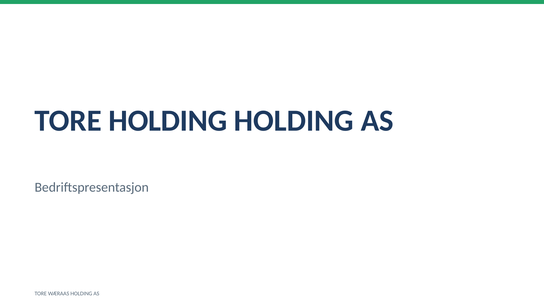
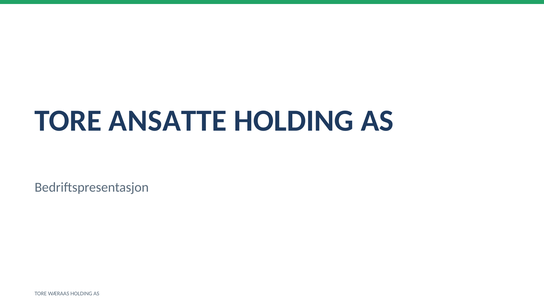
TORE HOLDING: HOLDING -> ANSATTE
